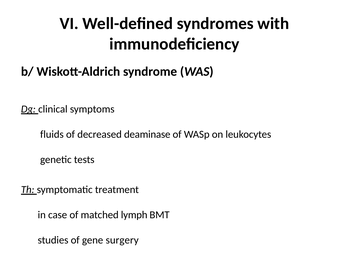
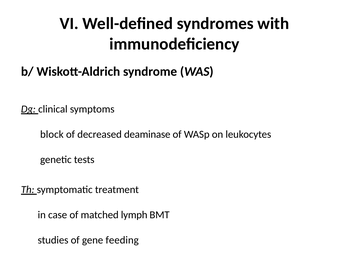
fluids: fluids -> block
surgery: surgery -> feeding
